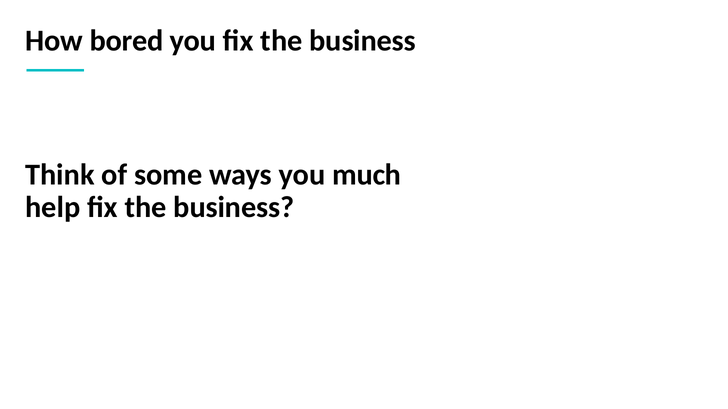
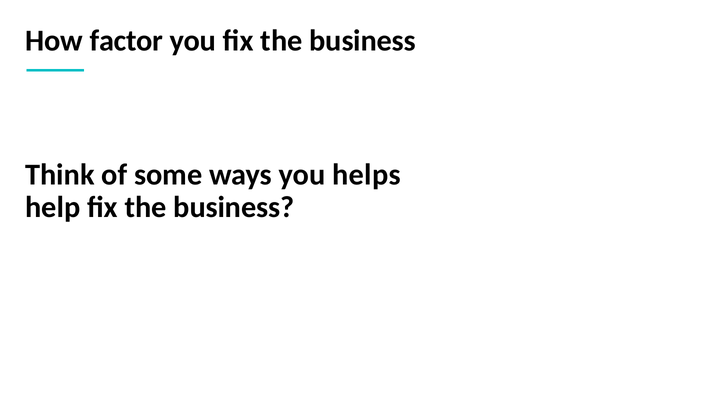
bored: bored -> factor
much: much -> helps
